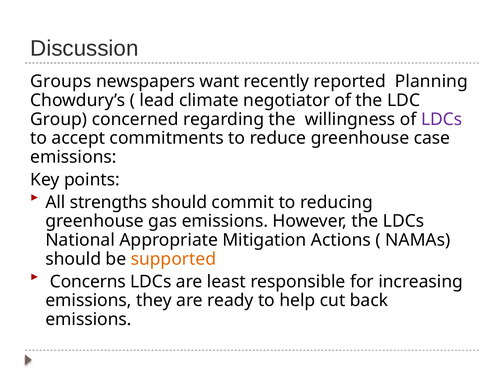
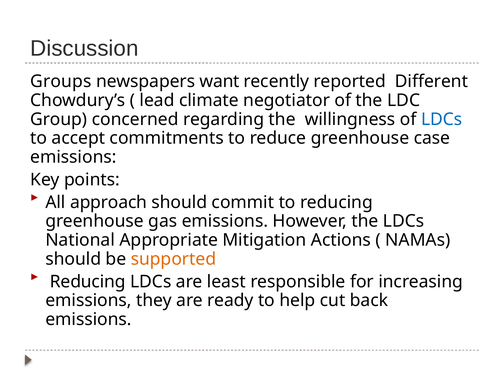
Planning: Planning -> Different
LDCs at (442, 119) colour: purple -> blue
strengths: strengths -> approach
Concerns at (88, 282): Concerns -> Reducing
